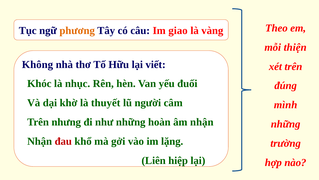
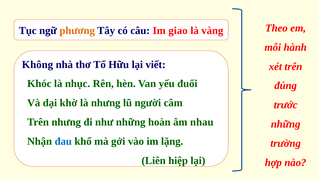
thiện: thiện -> hành
là thuyết: thuyết -> nhưng
mình: mình -> trước
âm nhận: nhận -> nhau
đau colour: red -> blue
